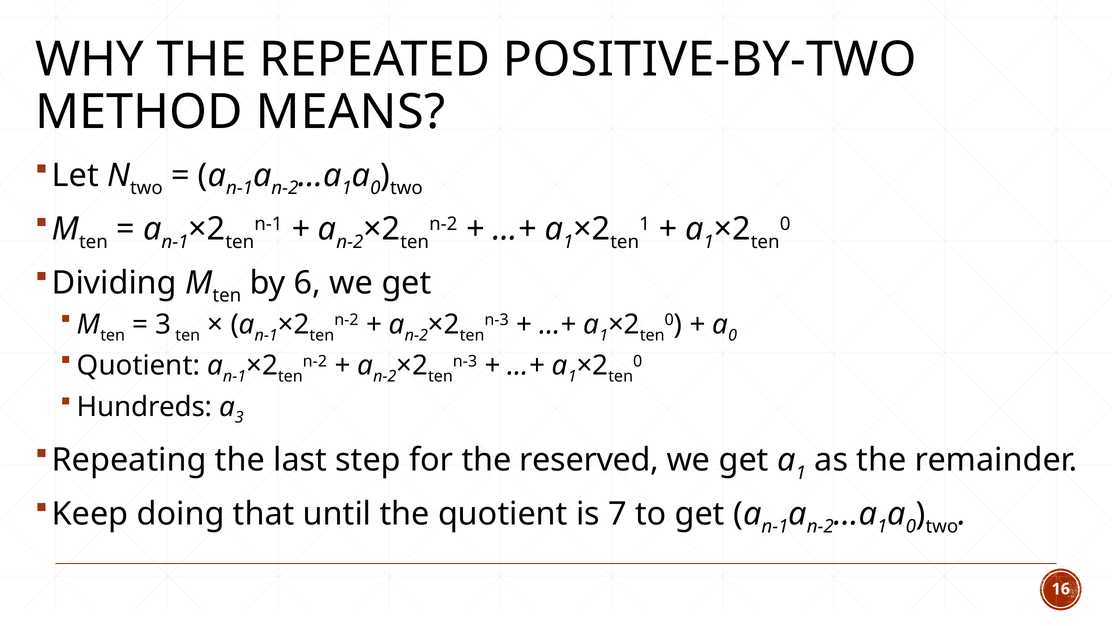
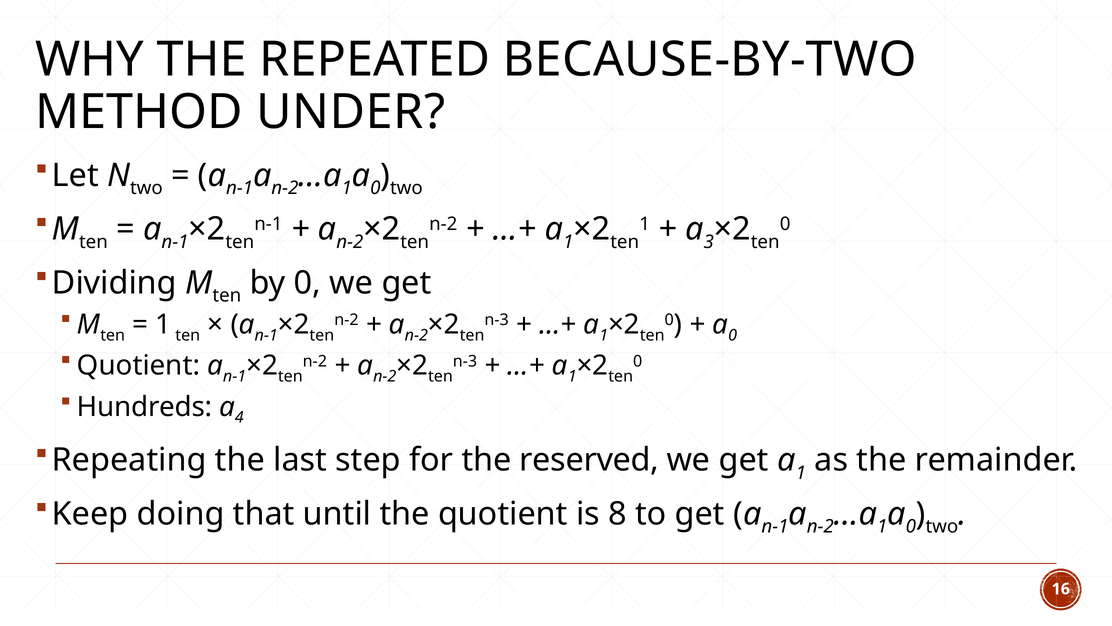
POSITIVE-BY-TWO: POSITIVE-BY-TWO -> BECAUSE-BY-TWO
MEANS: MEANS -> UNDER
1 at (709, 242): 1 -> 3
by 6: 6 -> 0
3 at (163, 324): 3 -> 1
3 at (239, 417): 3 -> 4
7: 7 -> 8
